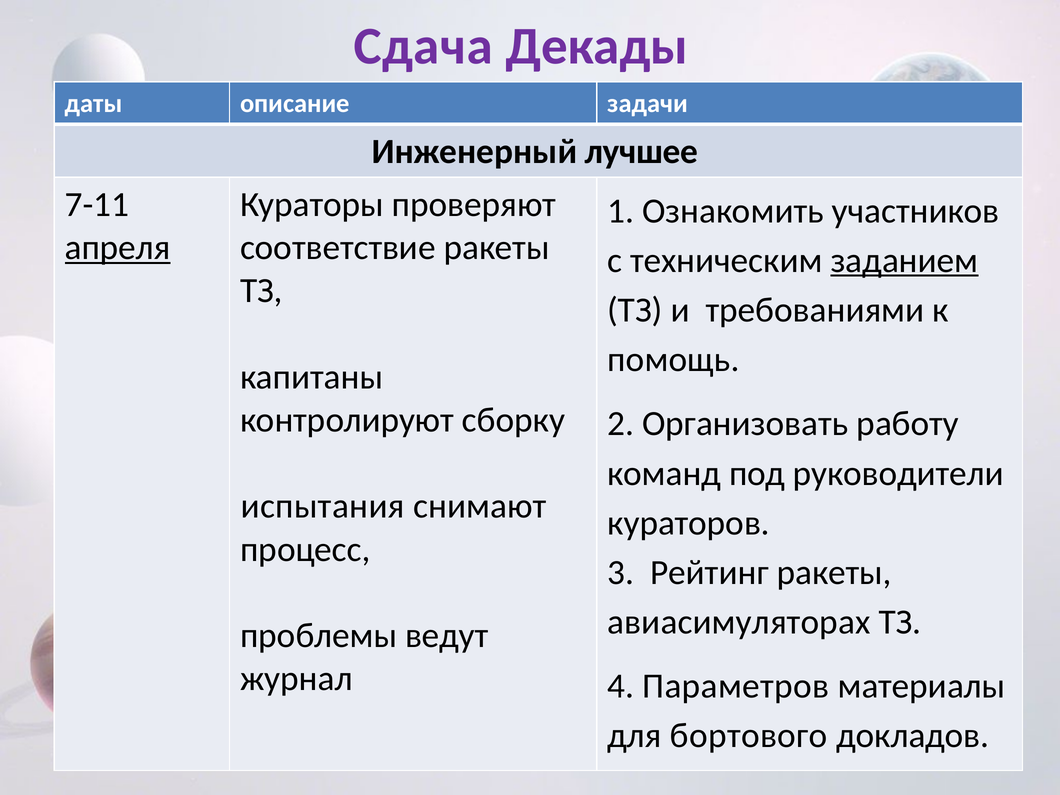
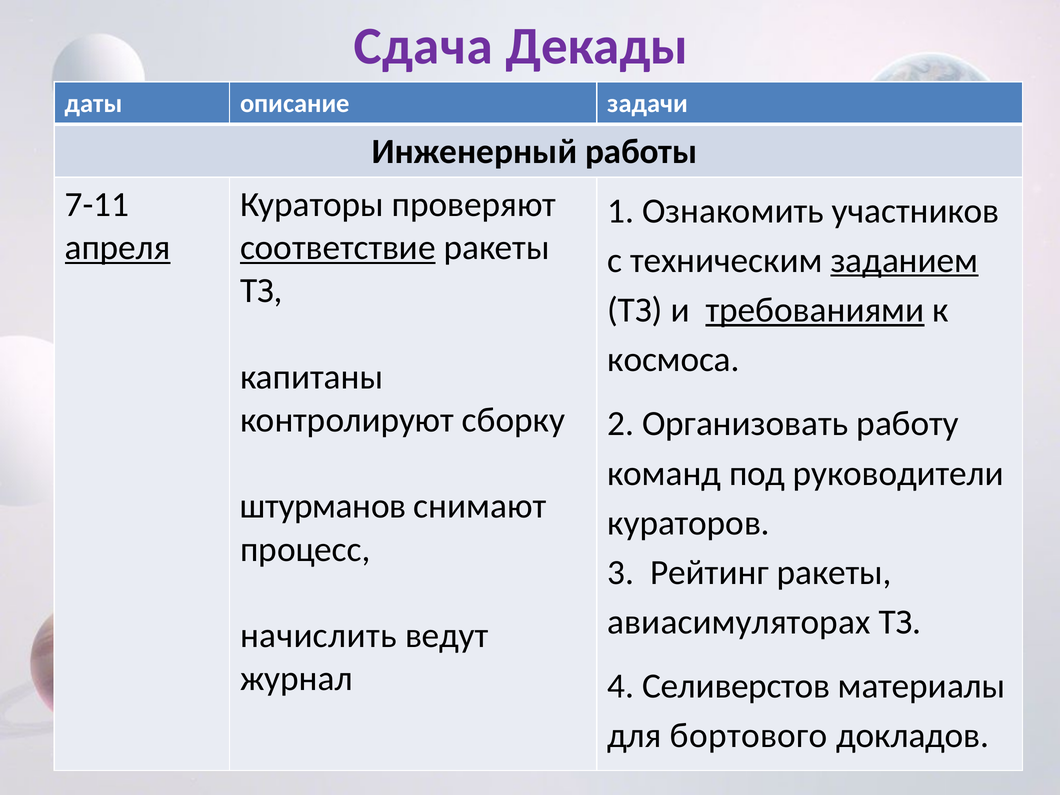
лучшее: лучшее -> работы
соответствие underline: none -> present
требованиями underline: none -> present
помощь: помощь -> космоса
испытания: испытания -> штурманов
проблемы: проблемы -> начислить
Параметров: Параметров -> Селиверстов
